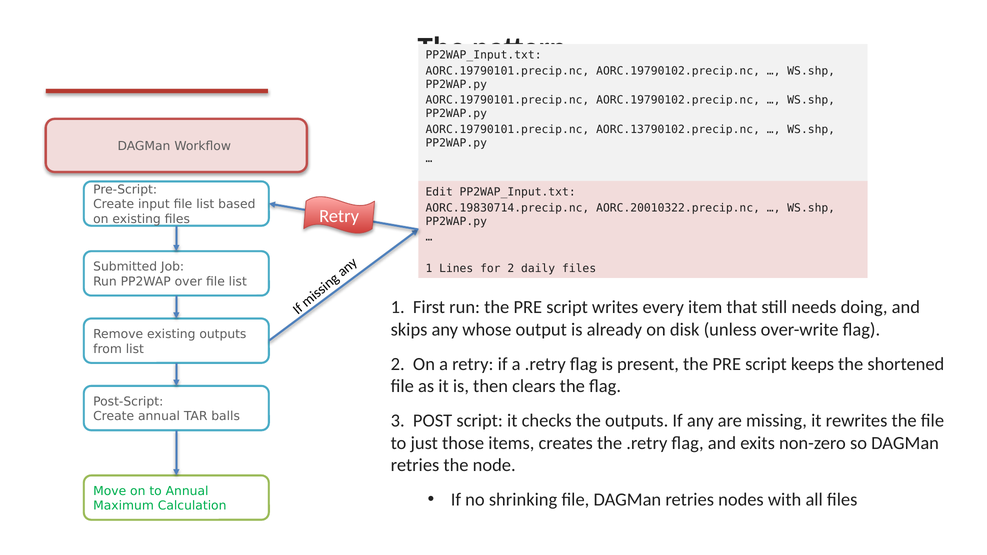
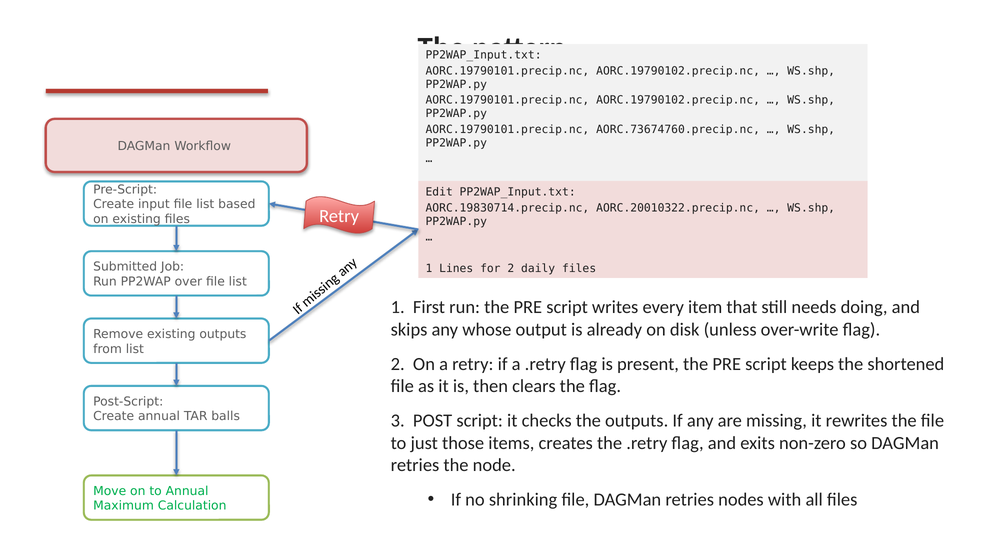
AORC.13790102.precip.nc: AORC.13790102.precip.nc -> AORC.73674760.precip.nc
